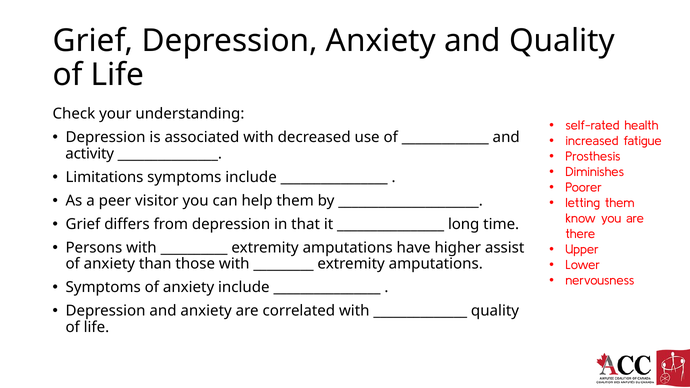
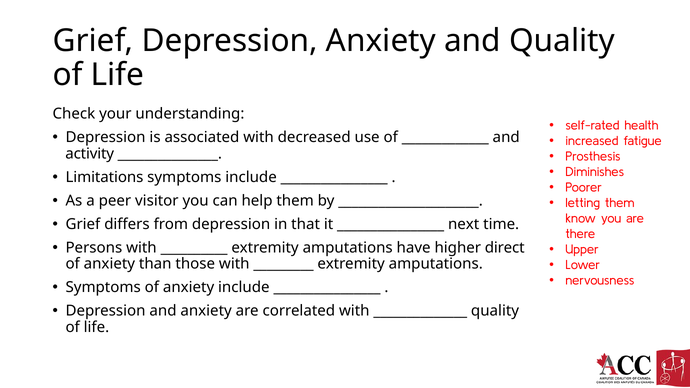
long: long -> next
assist: assist -> direct
